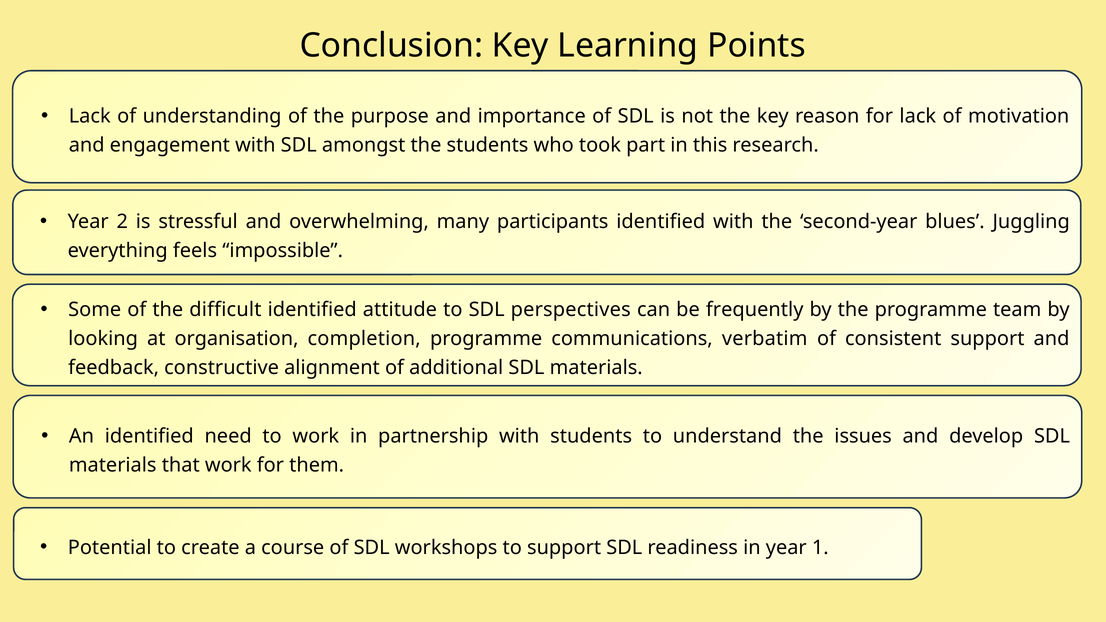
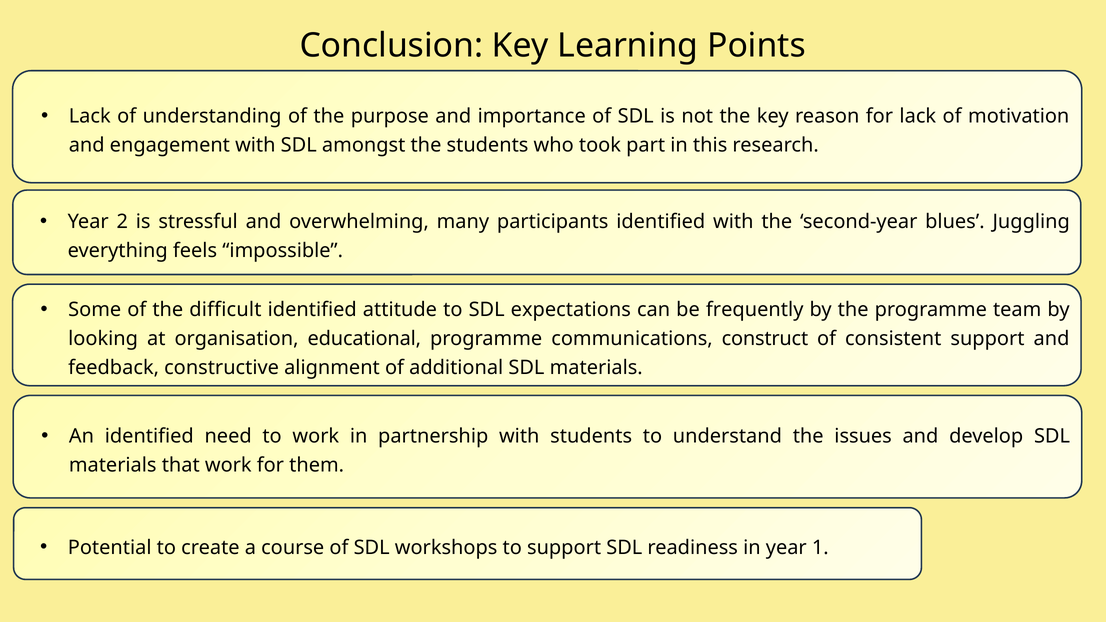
perspectives: perspectives -> expectations
completion: completion -> educational
verbatim: verbatim -> construct
